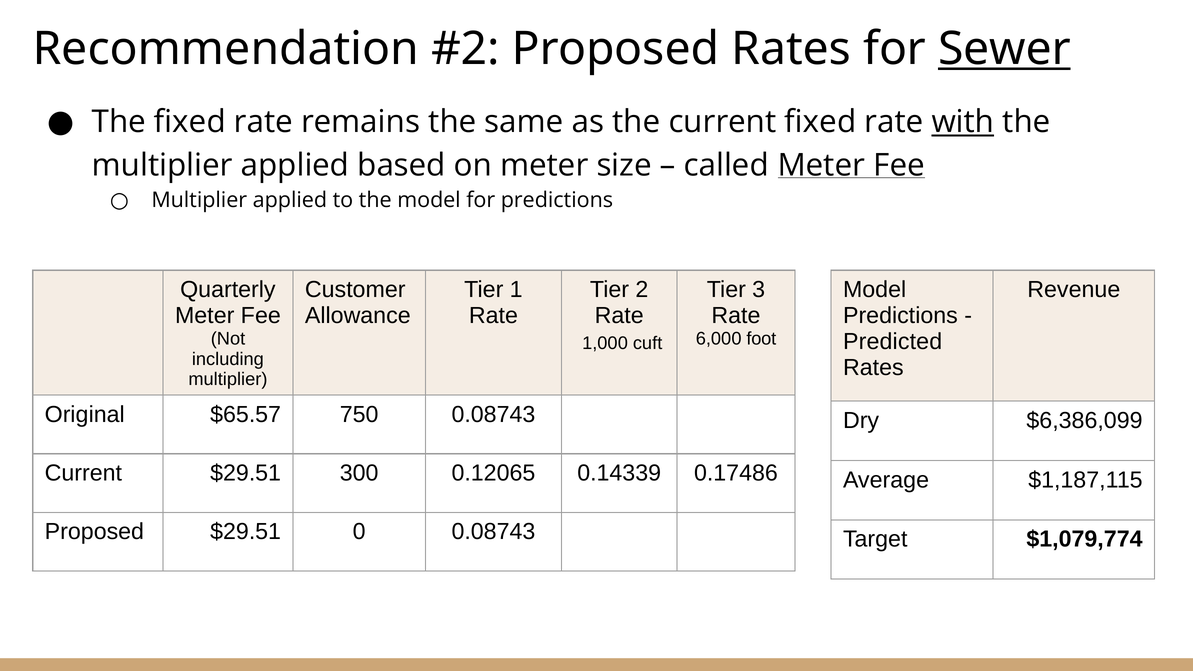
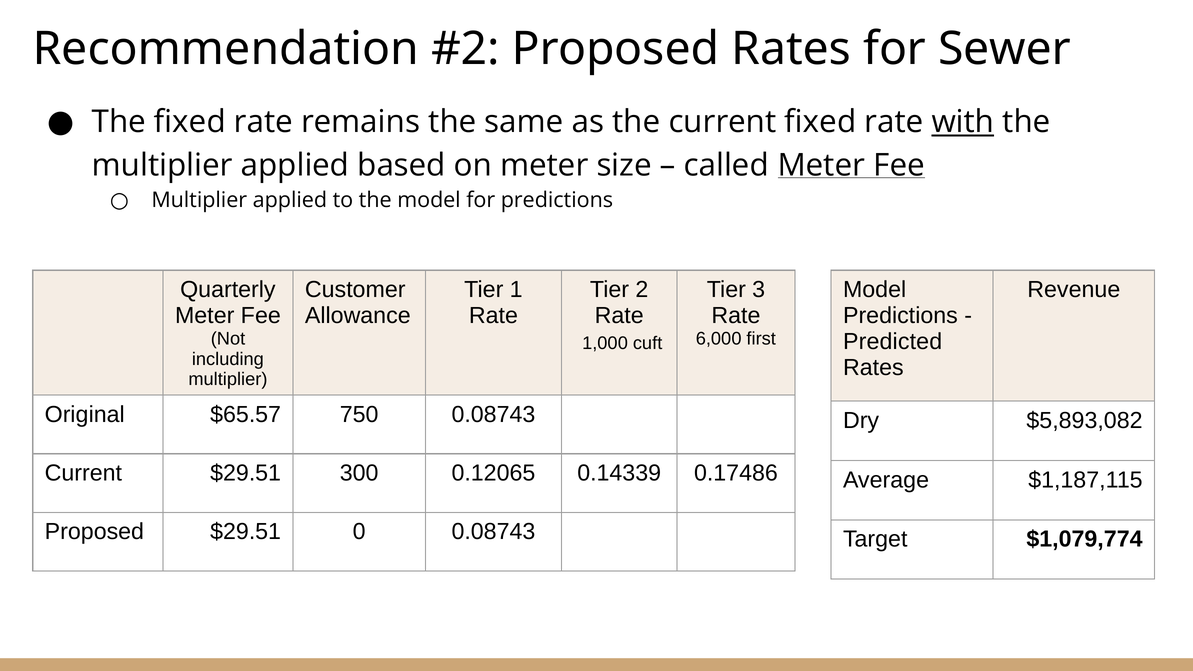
Sewer underline: present -> none
foot: foot -> first
$6,386,099: $6,386,099 -> $5,893,082
